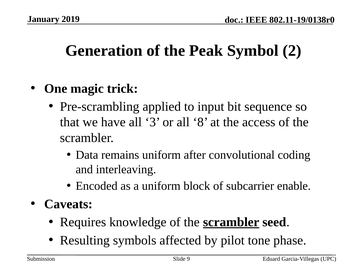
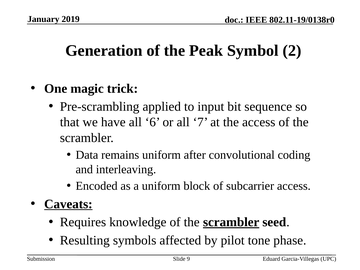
3: 3 -> 6
8: 8 -> 7
subcarrier enable: enable -> access
Caveats underline: none -> present
